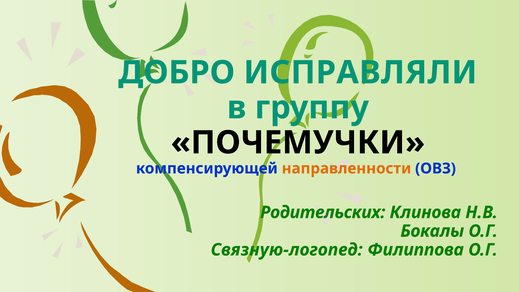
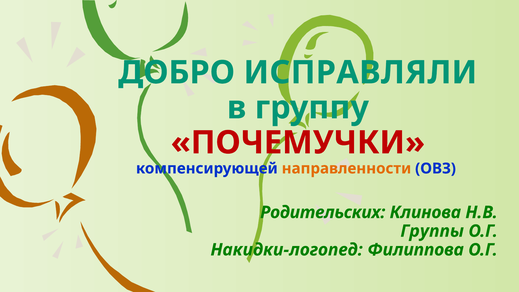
ПОЧЕМУЧКИ colour: black -> red
Бокалы: Бокалы -> Группы
Связную-логопед: Связную-логопед -> Накидки-логопед
